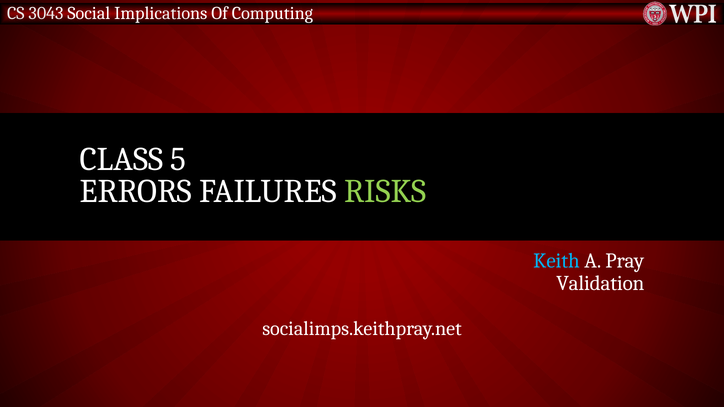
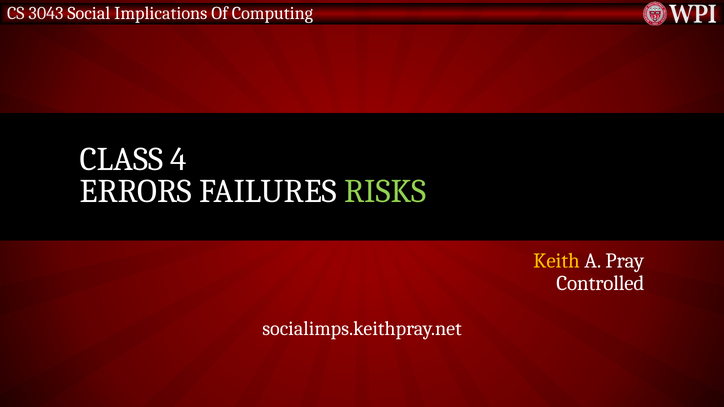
5: 5 -> 4
Keith colour: light blue -> yellow
Validation: Validation -> Controlled
